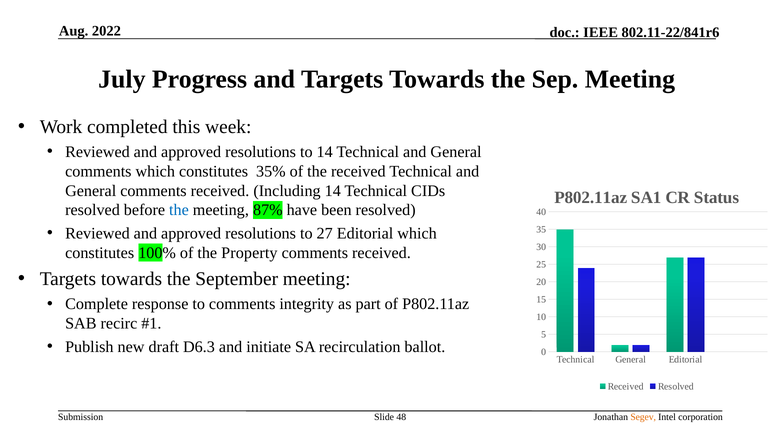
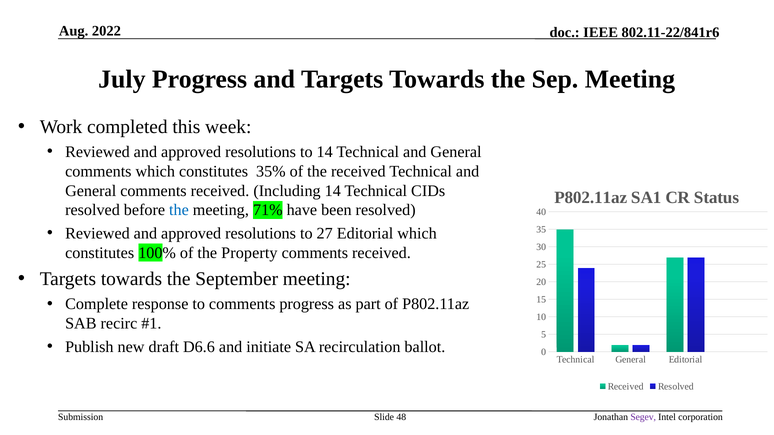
87%: 87% -> 71%
comments integrity: integrity -> progress
D6.3: D6.3 -> D6.6
Segev colour: orange -> purple
